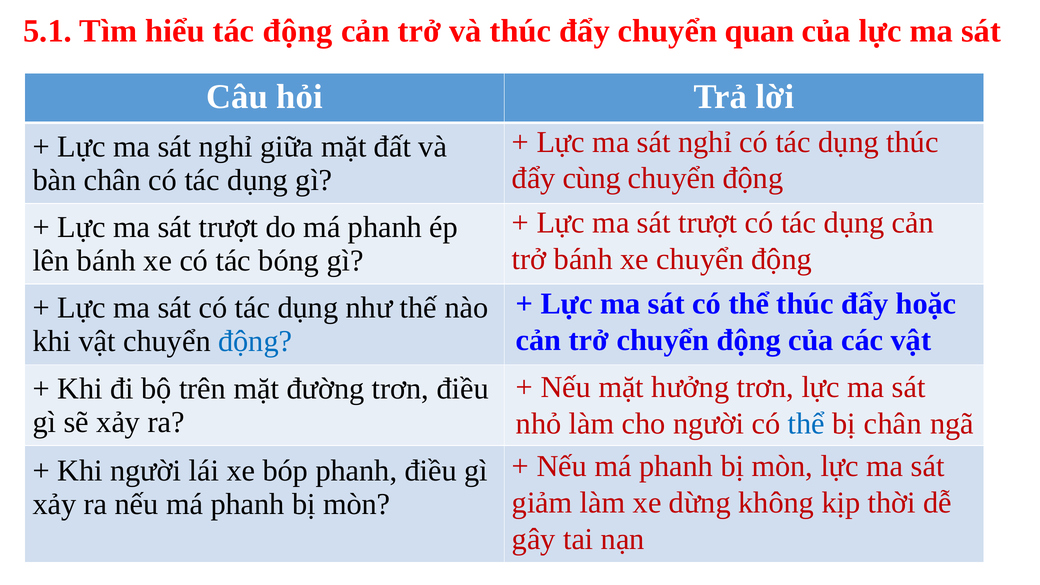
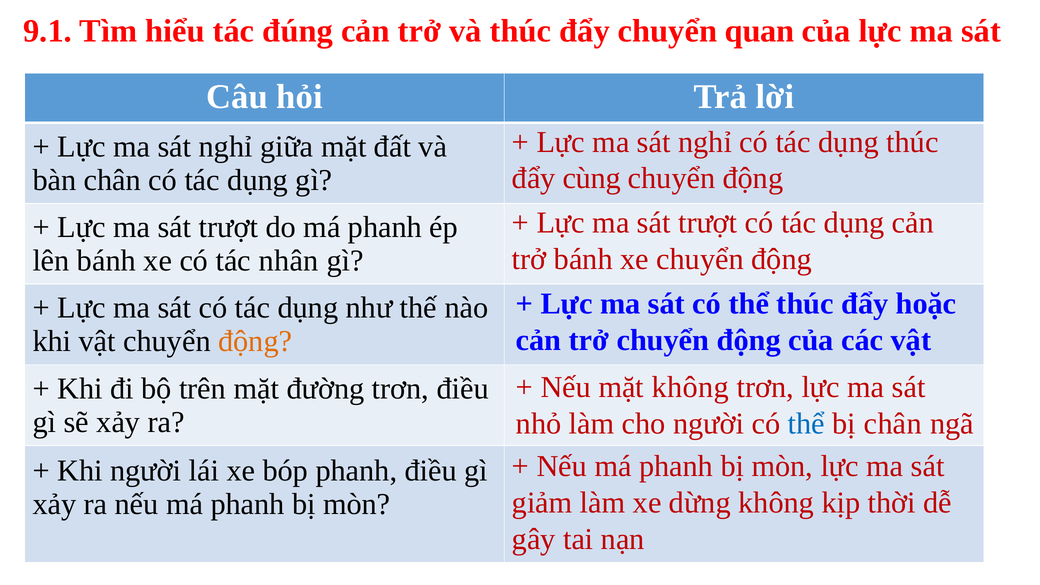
5.1: 5.1 -> 9.1
tác động: động -> đúng
bóng: bóng -> nhân
động at (255, 341) colour: blue -> orange
mặt hưởng: hưởng -> không
